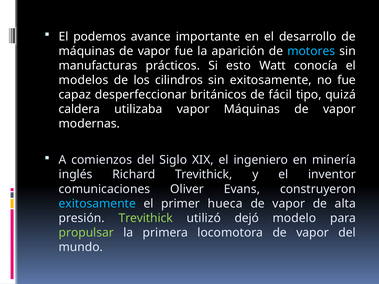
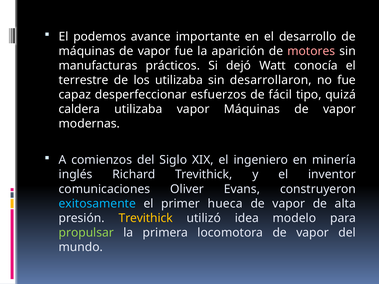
motores colour: light blue -> pink
esto: esto -> dejó
modelos: modelos -> terrestre
los cilindros: cilindros -> utilizaba
sin exitosamente: exitosamente -> desarrollaron
británicos: británicos -> esfuerzos
Trevithick at (146, 218) colour: light green -> yellow
dejó: dejó -> idea
